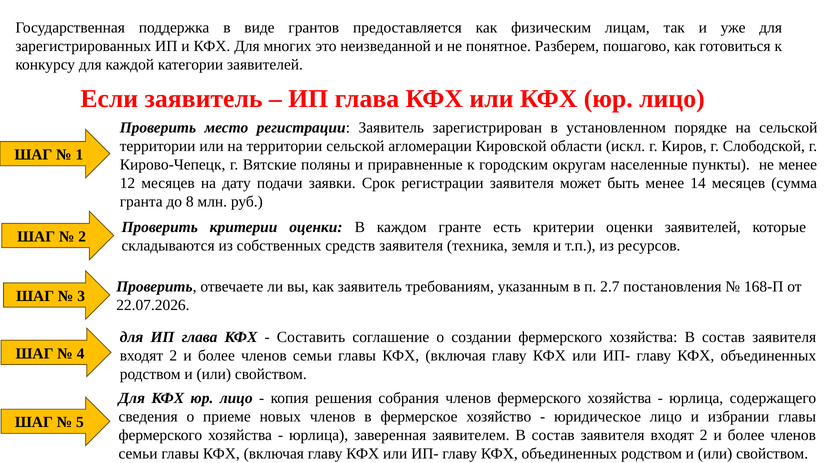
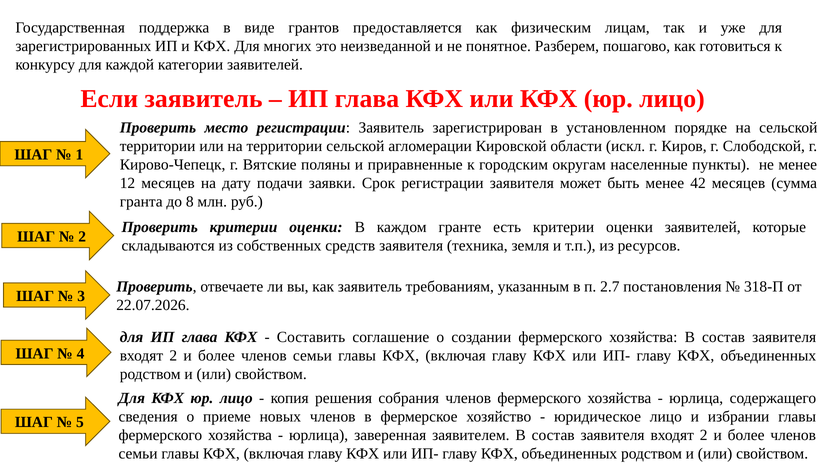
14: 14 -> 42
168-П: 168-П -> 318-П
